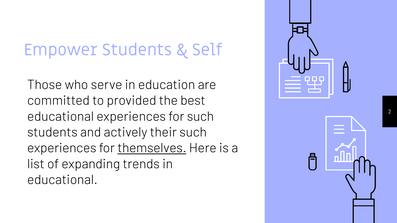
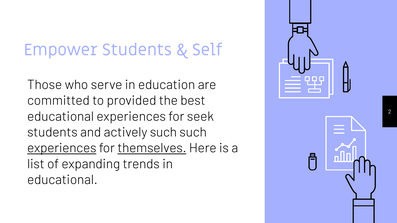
for such: such -> seek
actively their: their -> such
experiences at (62, 148) underline: none -> present
